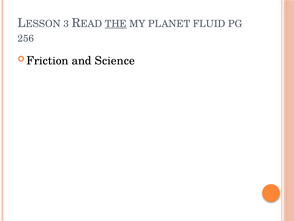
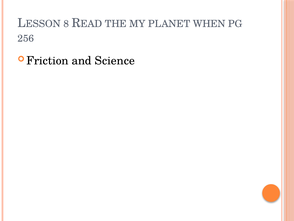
3: 3 -> 8
THE underline: present -> none
FLUID: FLUID -> WHEN
